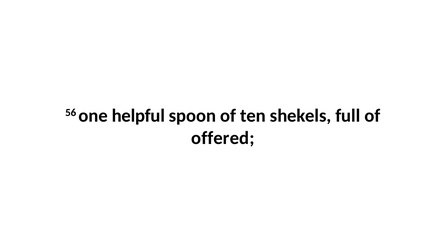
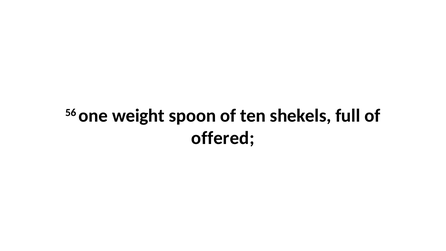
helpful: helpful -> weight
